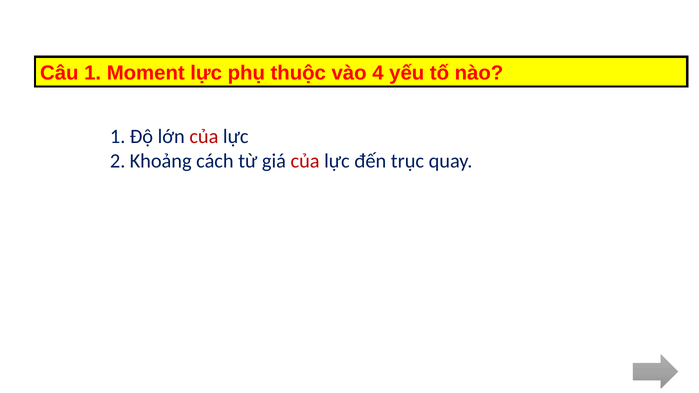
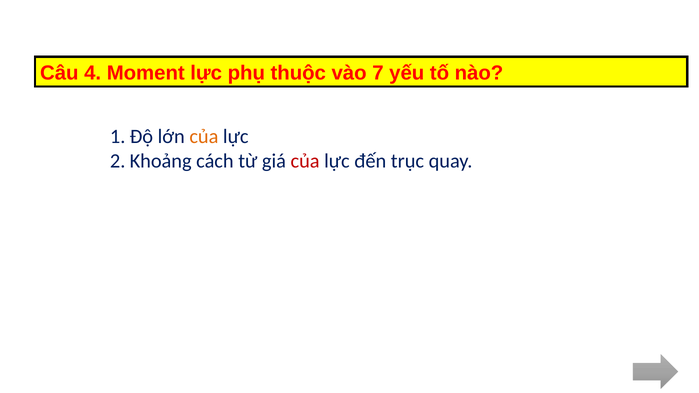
1: 1 -> 4
4: 4 -> 7
của at (204, 137) colour: red -> orange
